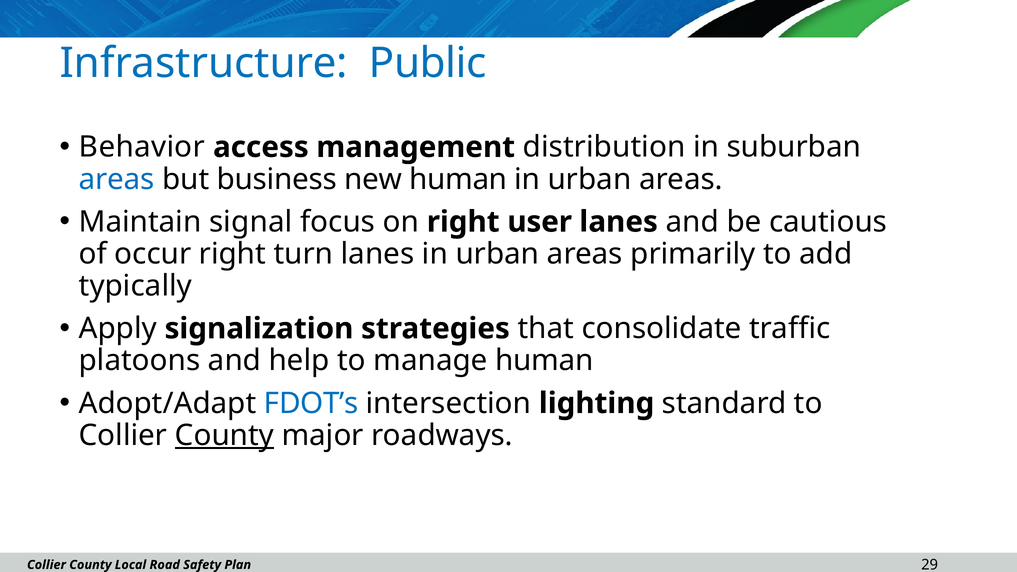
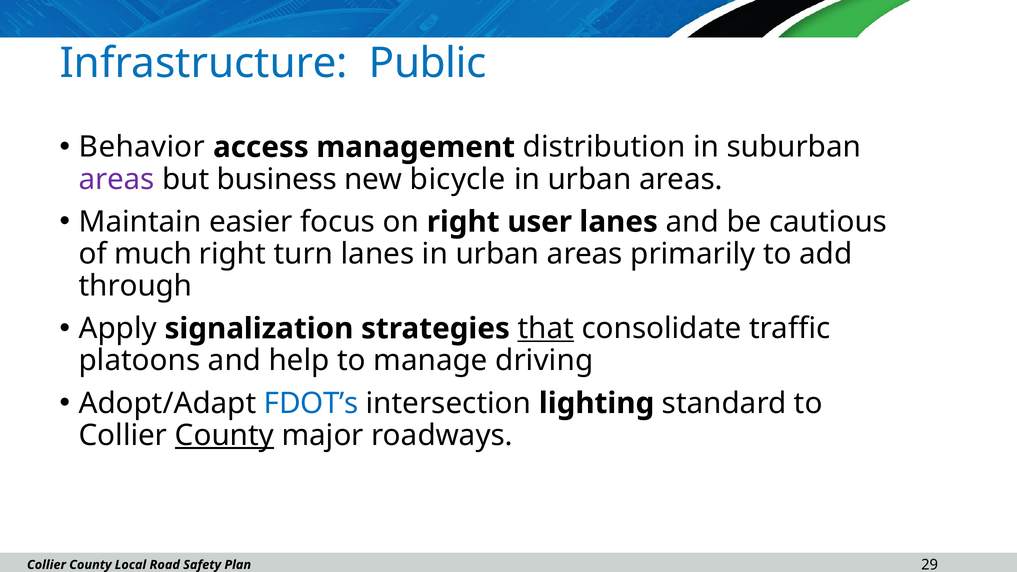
areas at (117, 179) colour: blue -> purple
new human: human -> bicycle
signal: signal -> easier
occur: occur -> much
typically: typically -> through
that underline: none -> present
manage human: human -> driving
